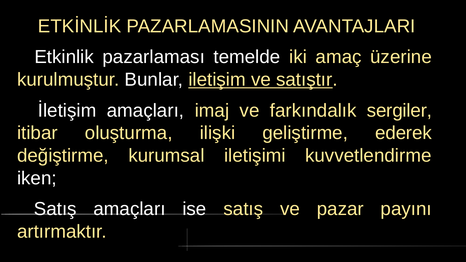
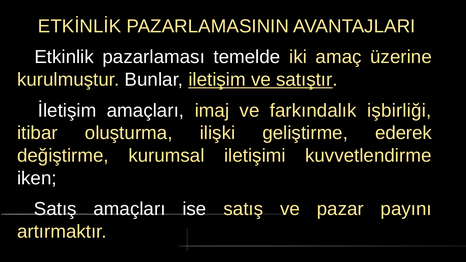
sergiler: sergiler -> işbirliği
